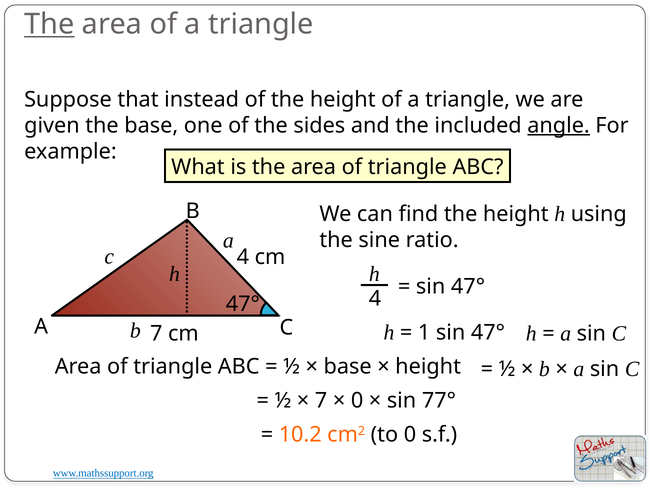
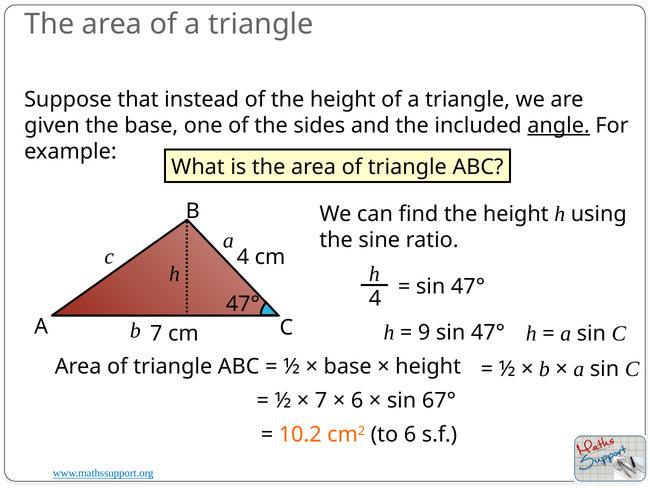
The at (49, 24) underline: present -> none
1: 1 -> 9
0 at (357, 400): 0 -> 6
77°: 77° -> 67°
to 0: 0 -> 6
